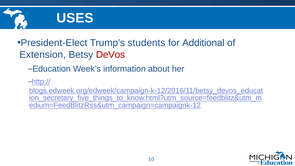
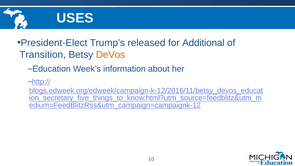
students: students -> released
Extension: Extension -> Transition
DeVos colour: red -> orange
